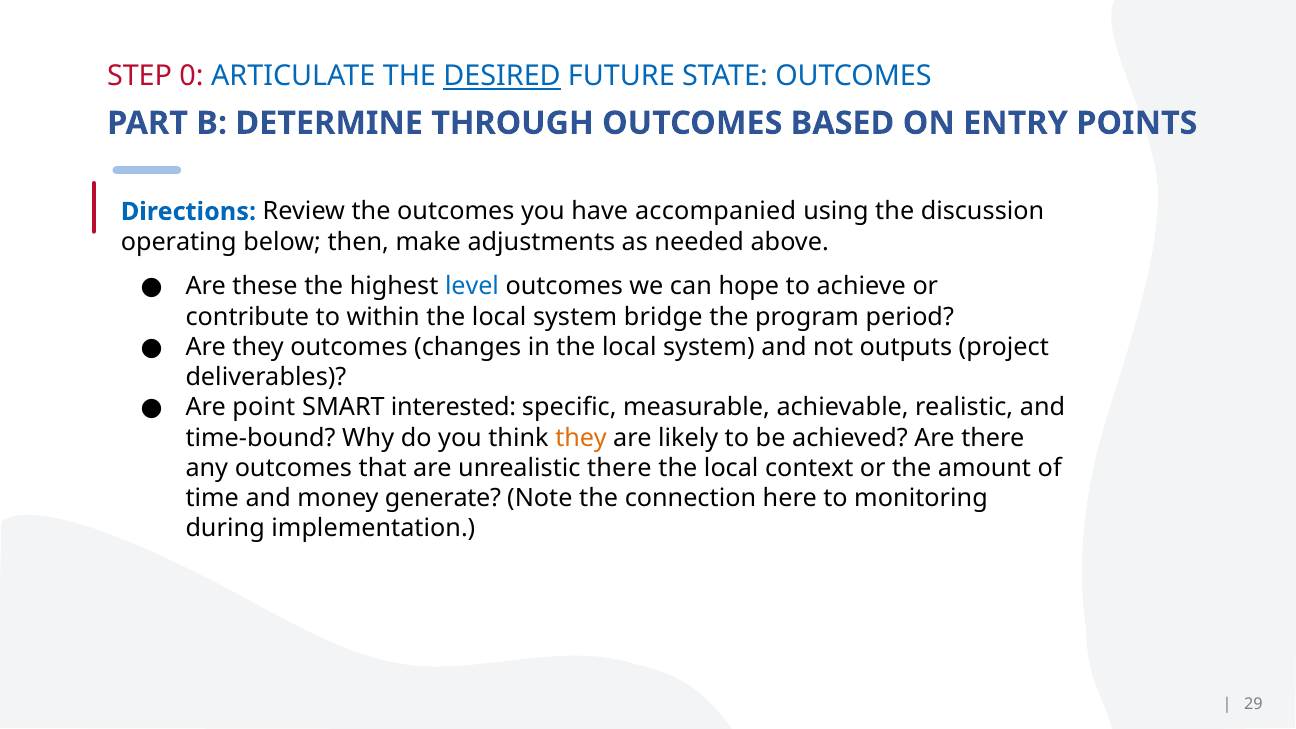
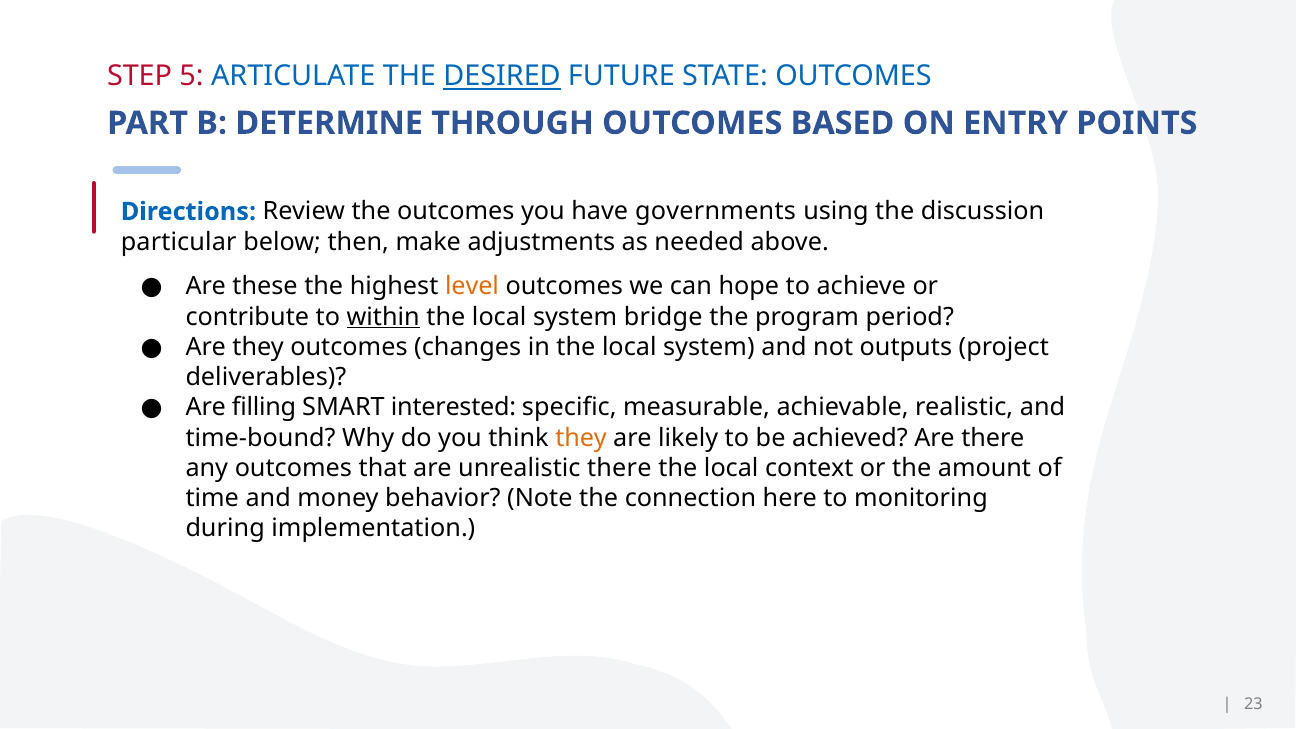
0: 0 -> 5
accompanied: accompanied -> governments
operating: operating -> particular
level colour: blue -> orange
within underline: none -> present
point: point -> filling
generate: generate -> behavior
29: 29 -> 23
